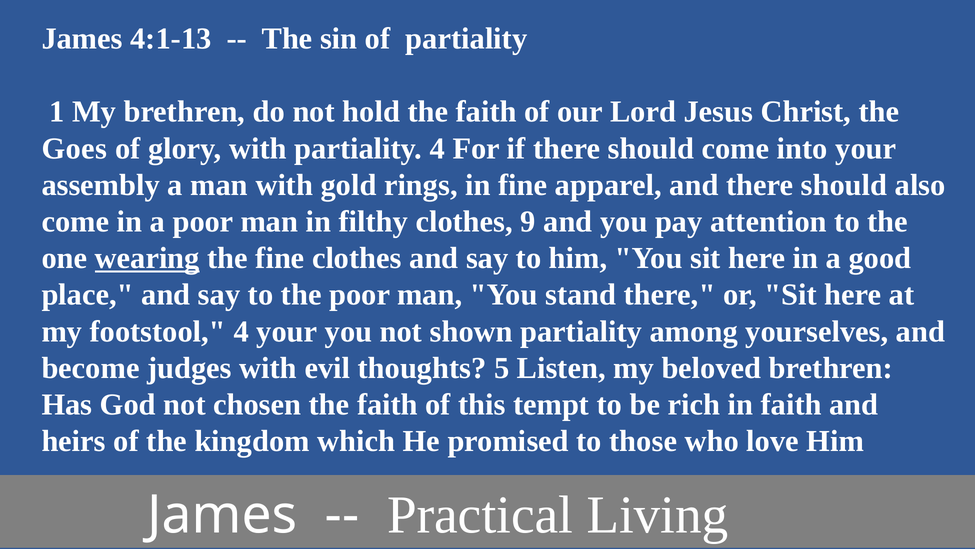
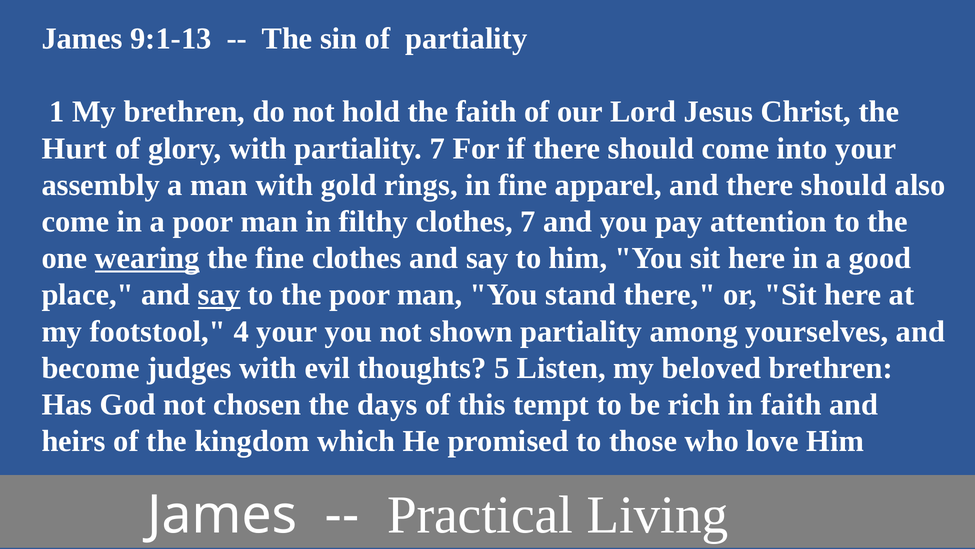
4:1-13: 4:1-13 -> 9:1-13
Goes: Goes -> Hurt
partiality 4: 4 -> 7
clothes 9: 9 -> 7
say at (219, 295) underline: none -> present
chosen the faith: faith -> days
